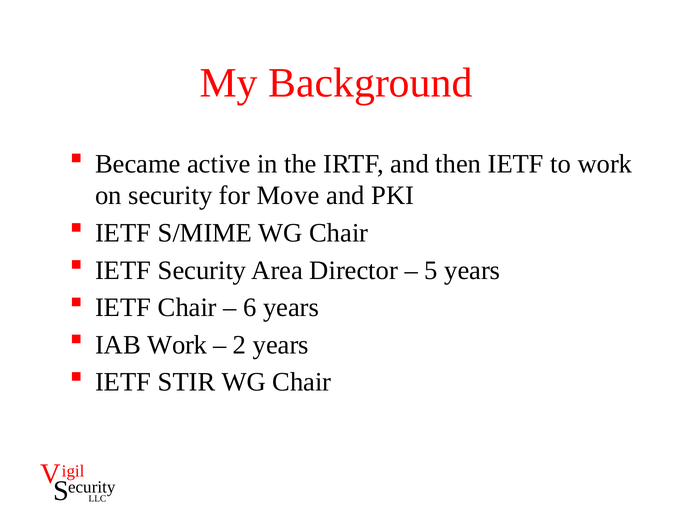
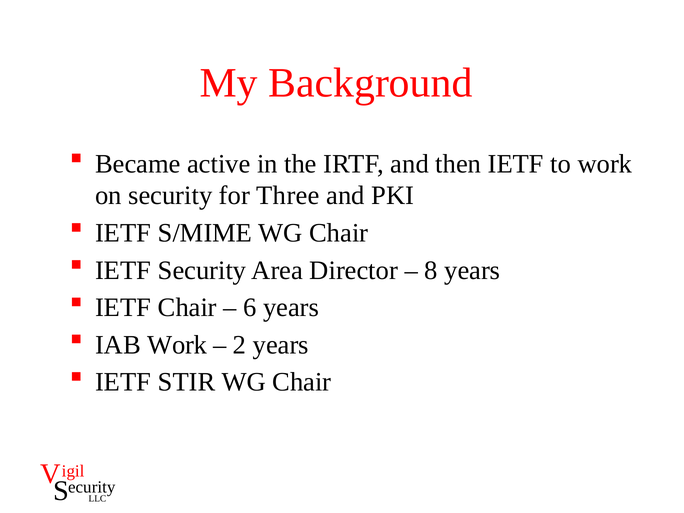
Move: Move -> Three
5: 5 -> 8
